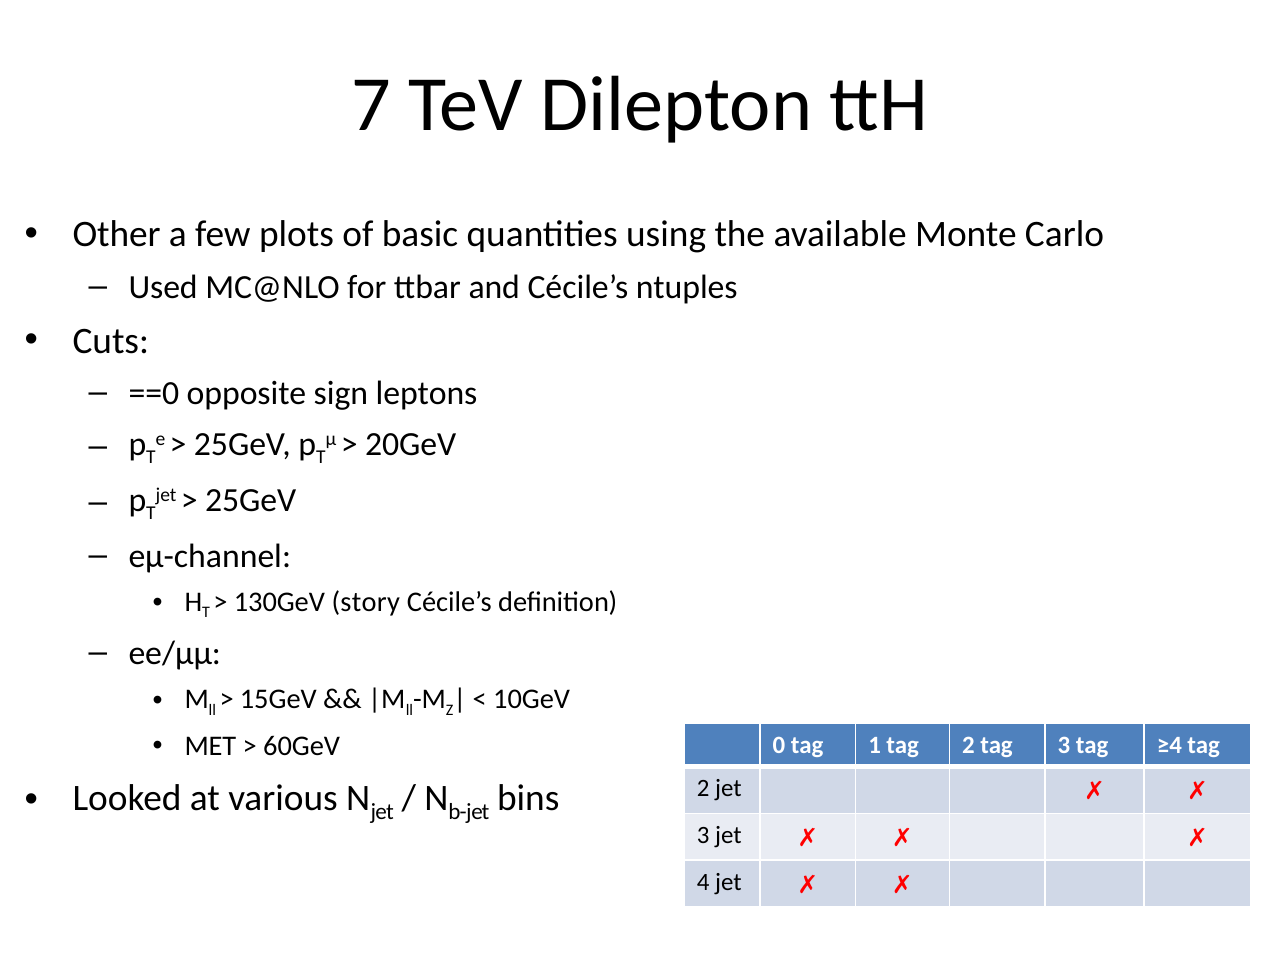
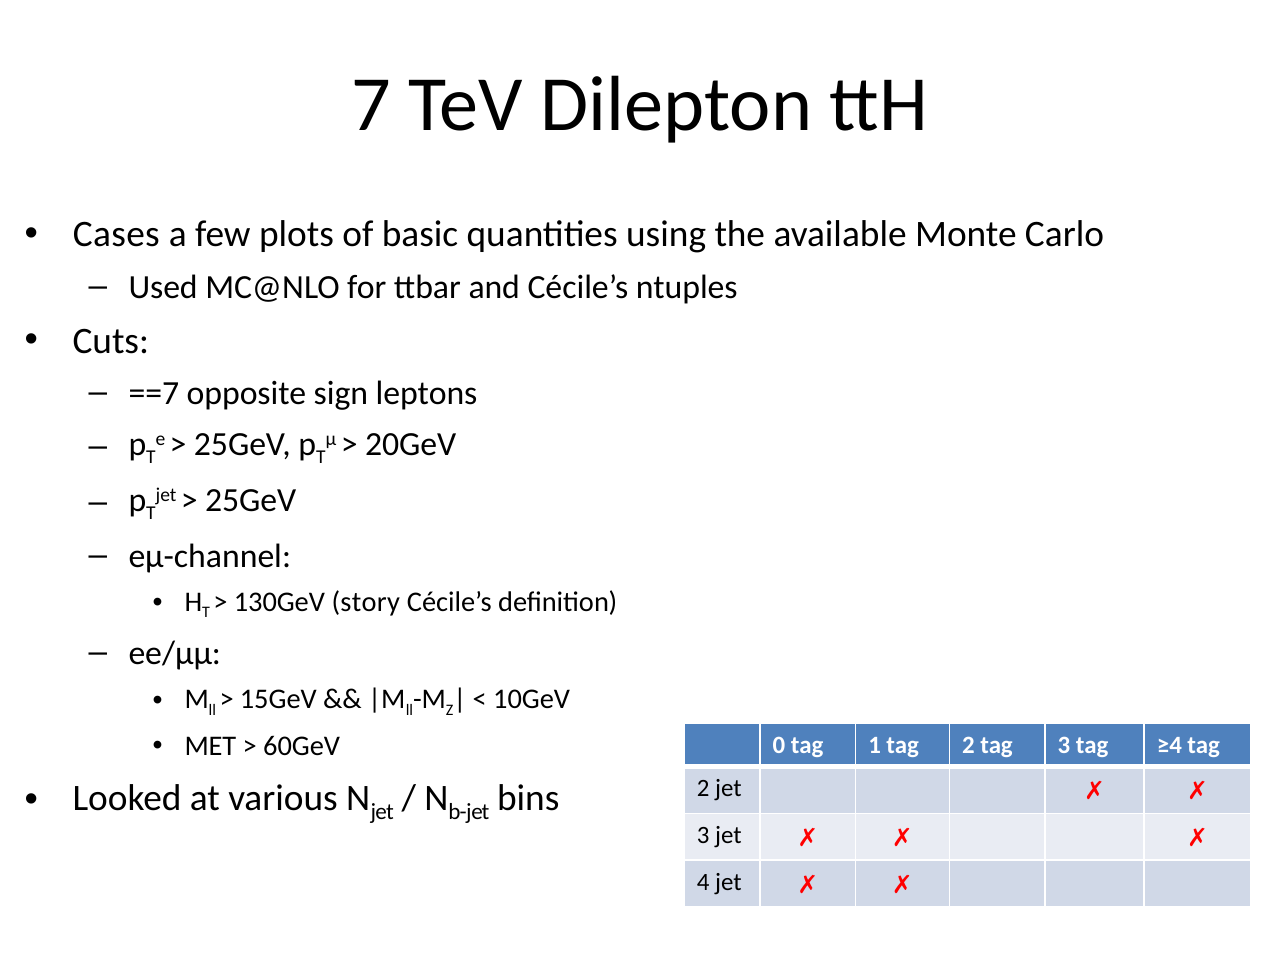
Other: Other -> Cases
==0: ==0 -> ==7
